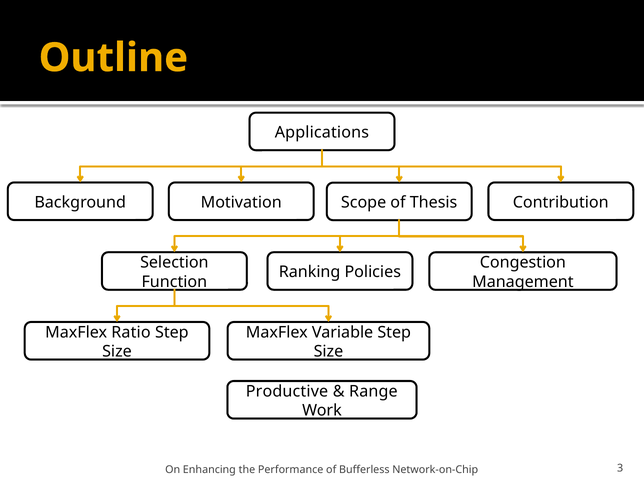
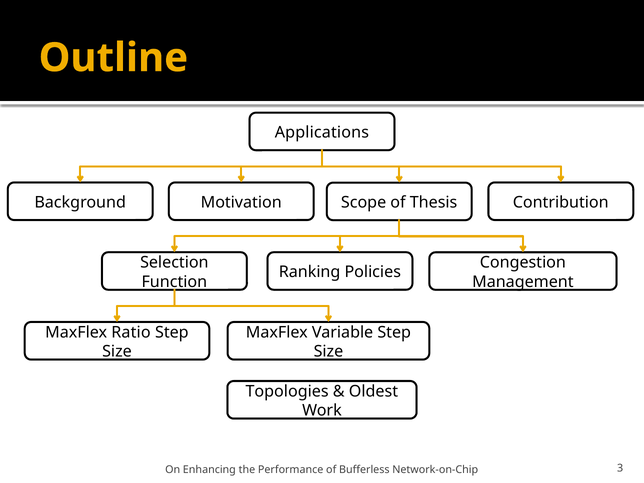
Productive: Productive -> Topologies
Range: Range -> Oldest
